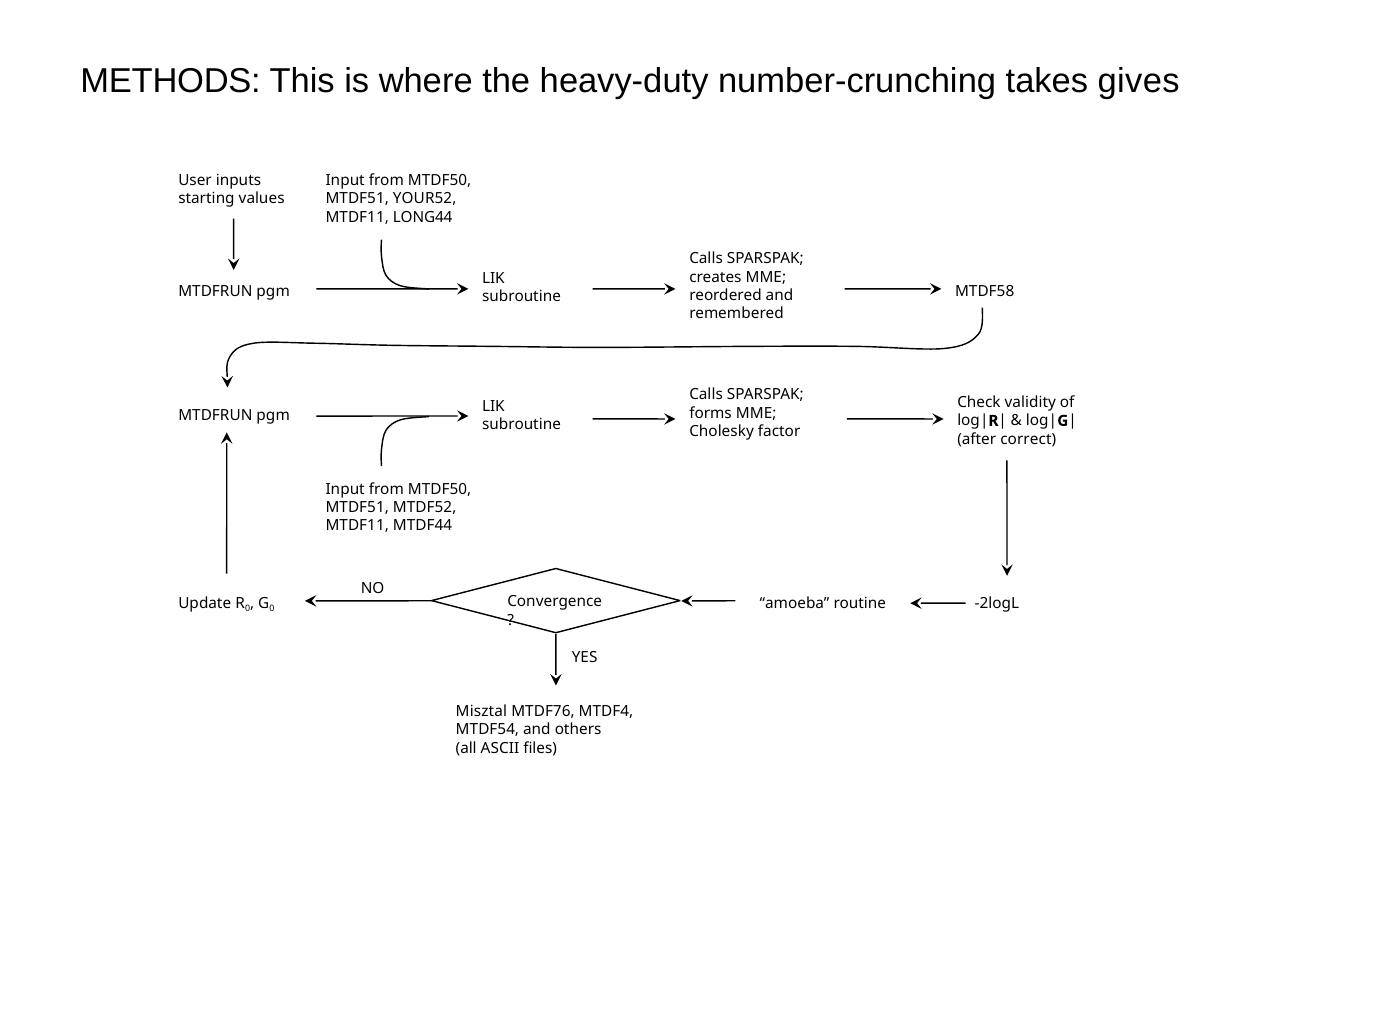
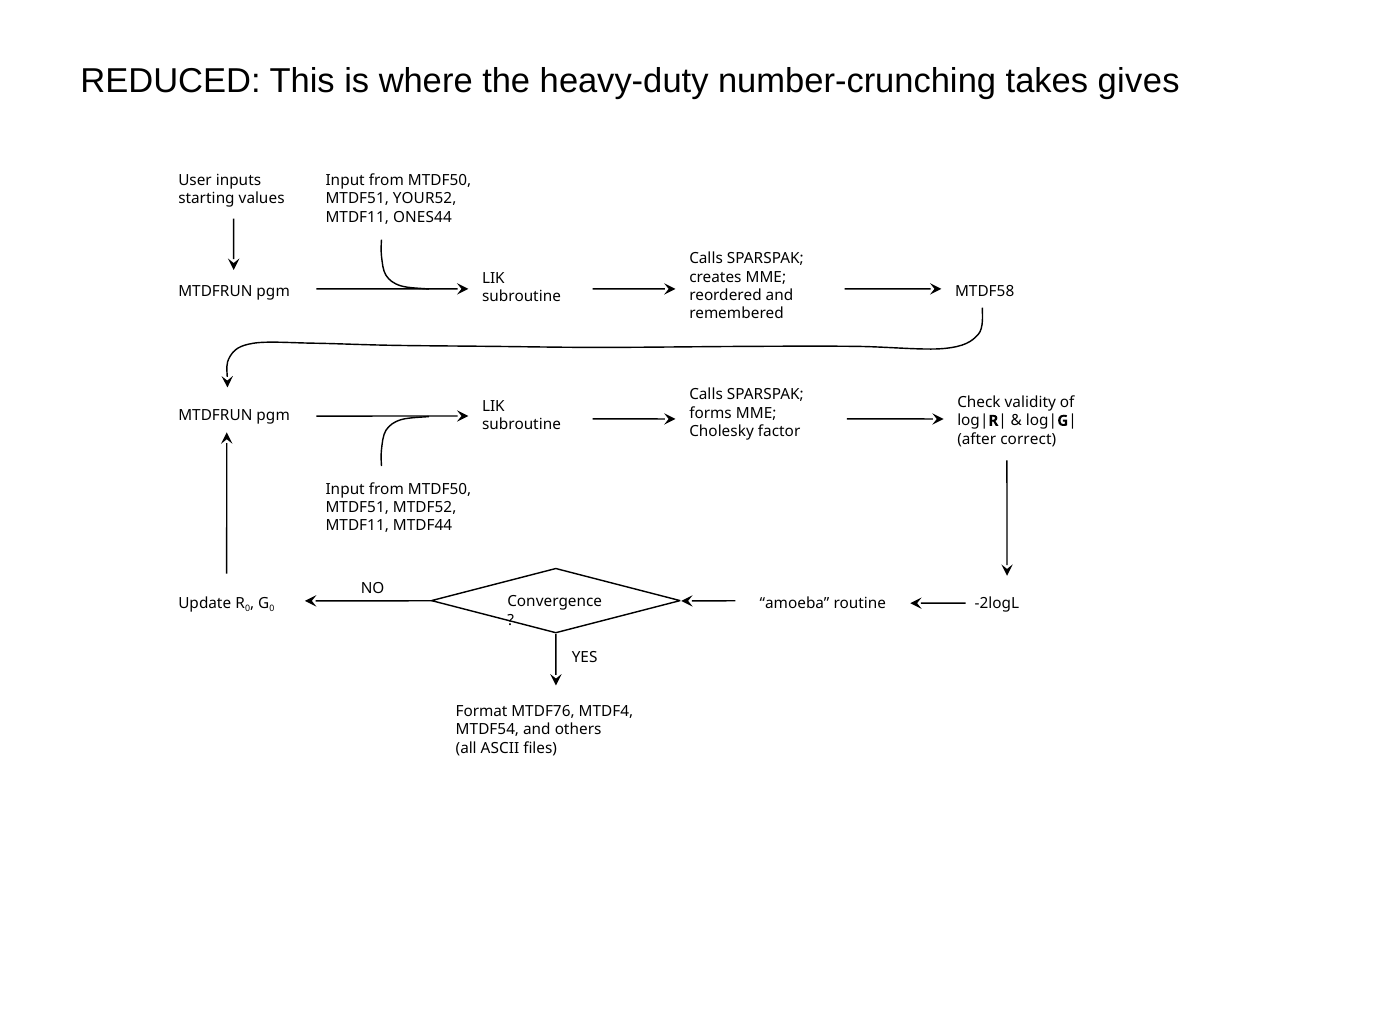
METHODS: METHODS -> REDUCED
LONG44: LONG44 -> ONES44
Misztal: Misztal -> Format
